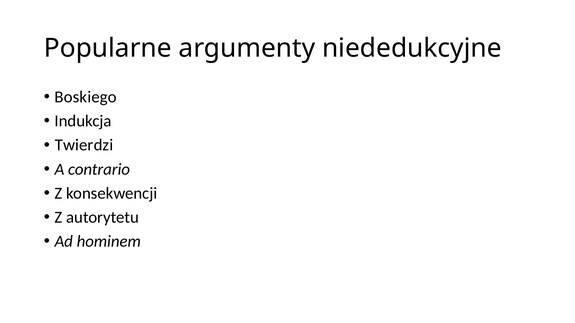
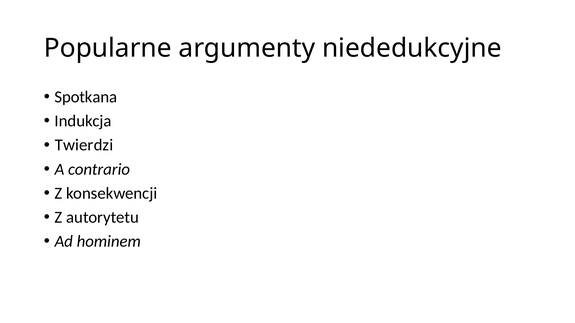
Boskiego: Boskiego -> Spotkana
